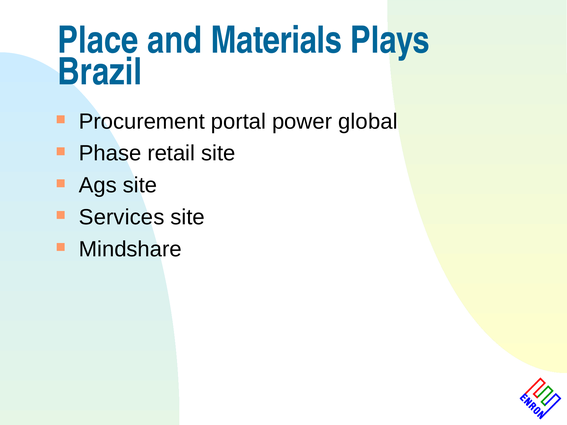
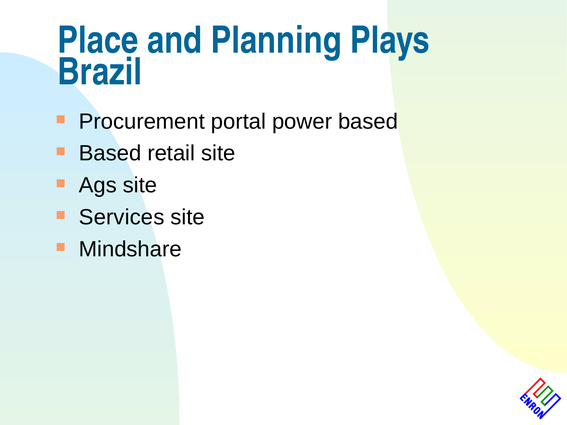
Materials: Materials -> Planning
power global: global -> based
Phase at (110, 153): Phase -> Based
